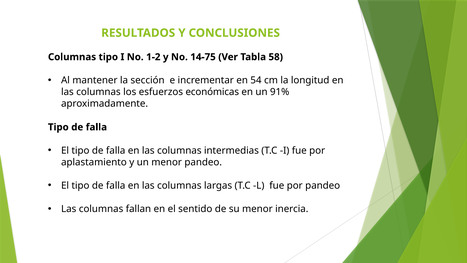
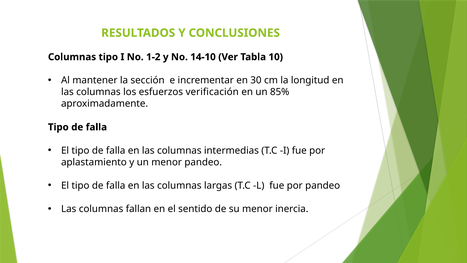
14-75: 14-75 -> 14-10
58: 58 -> 10
54: 54 -> 30
económicas: económicas -> verificación
91%: 91% -> 85%
